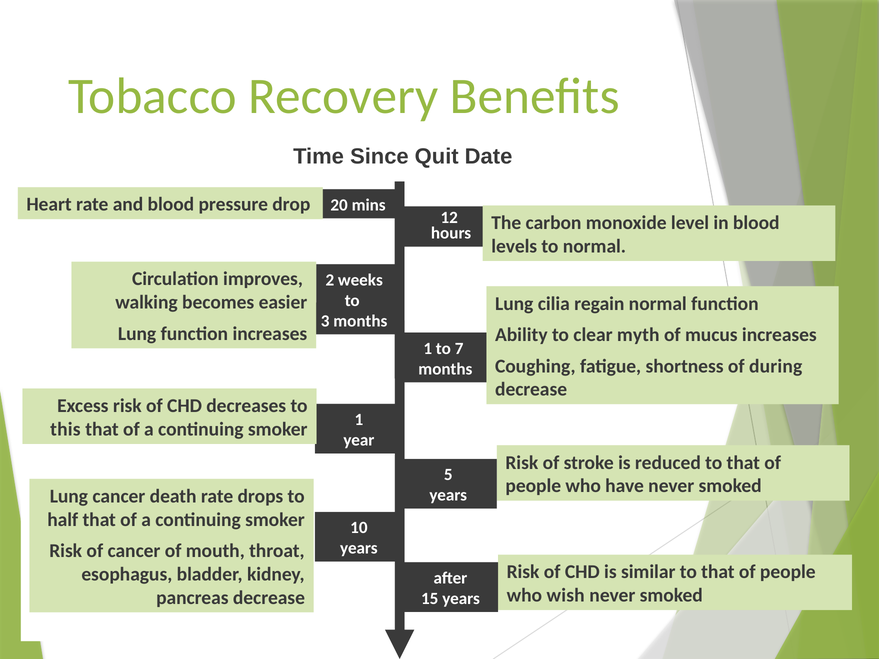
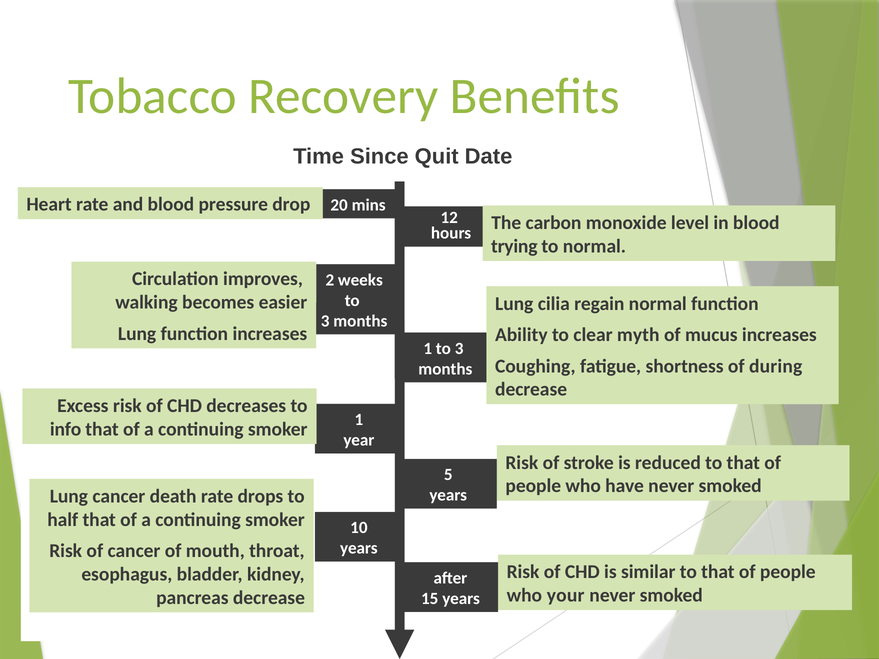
levels: levels -> trying
1 to 7: 7 -> 3
this: this -> info
wish: wish -> your
